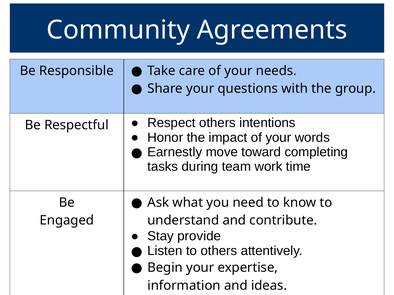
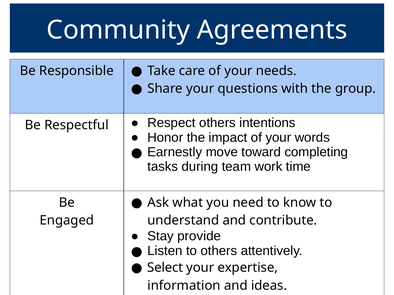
Begin: Begin -> Select
